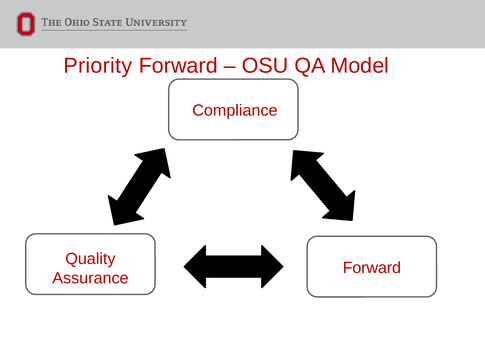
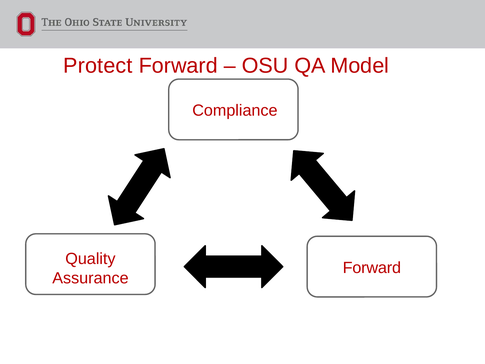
Priority: Priority -> Protect
